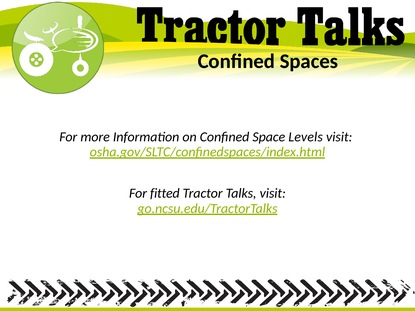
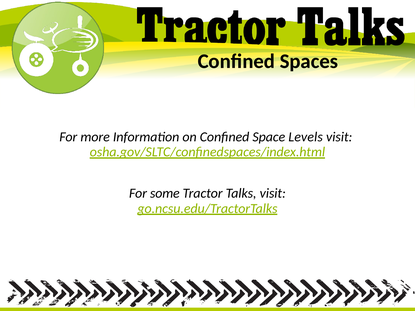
fitted: fitted -> some
